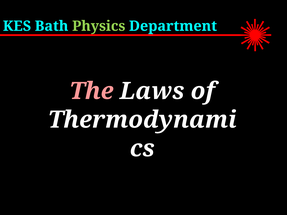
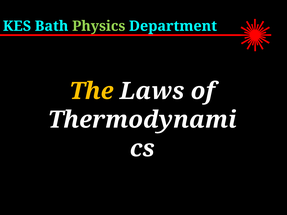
The colour: pink -> yellow
